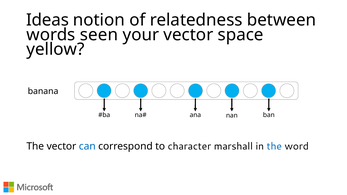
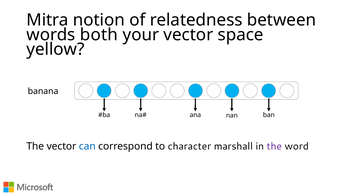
Ideas: Ideas -> Mitra
seen: seen -> both
the at (274, 146) colour: blue -> purple
